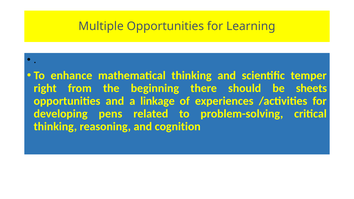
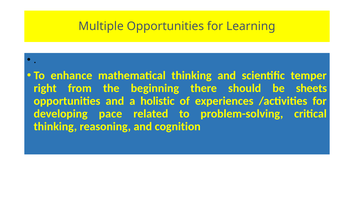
linkage: linkage -> holistic
pens: pens -> pace
